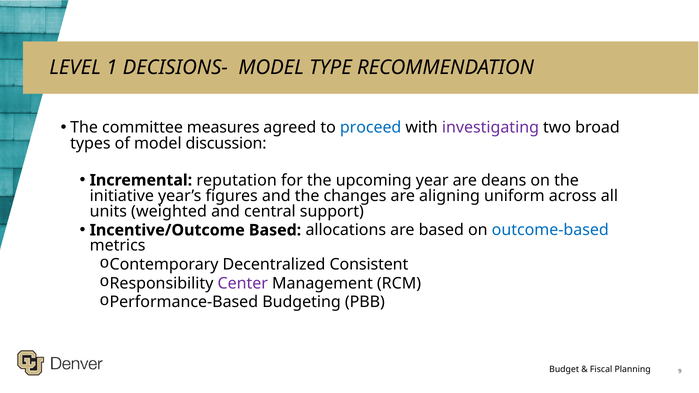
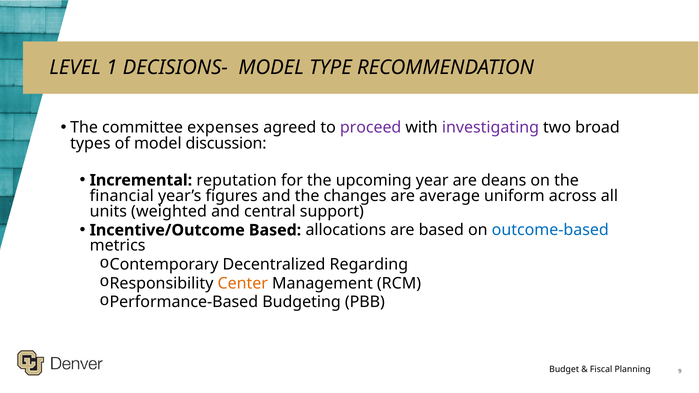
measures: measures -> expenses
proceed colour: blue -> purple
initiative: initiative -> financial
aligning: aligning -> average
Consistent: Consistent -> Regarding
Center colour: purple -> orange
